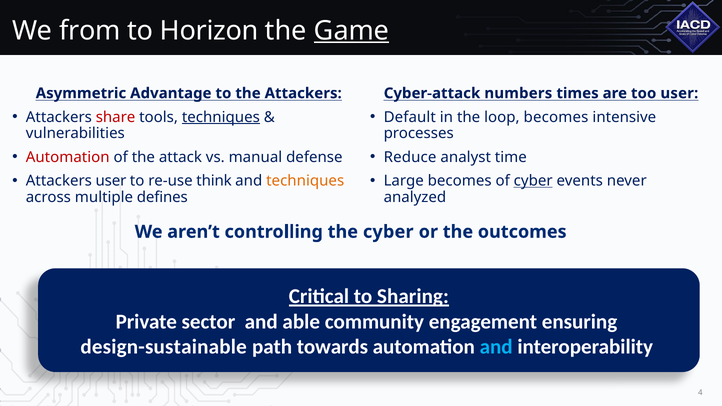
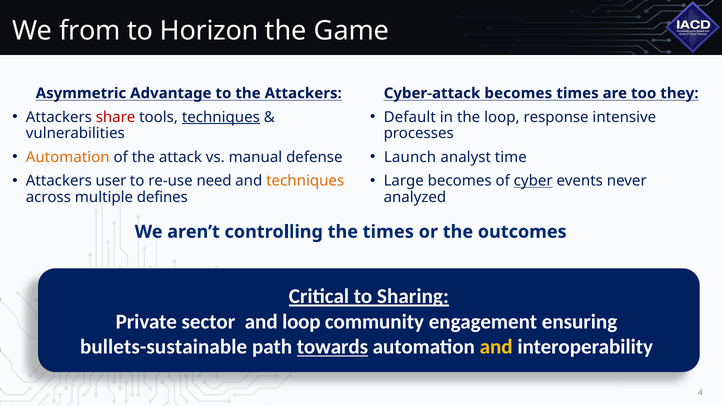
Game underline: present -> none
Cyber-attack numbers: numbers -> becomes
too user: user -> they
loop becomes: becomes -> response
Automation at (68, 157) colour: red -> orange
Reduce: Reduce -> Launch
think: think -> need
the cyber: cyber -> times
and able: able -> loop
design-sustainable: design-sustainable -> bullets-sustainable
towards underline: none -> present
and at (496, 347) colour: light blue -> yellow
